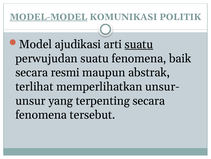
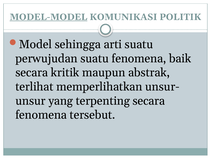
ajudikasi: ajudikasi -> sehingga
suatu at (139, 44) underline: present -> none
resmi: resmi -> kritik
